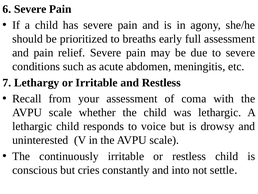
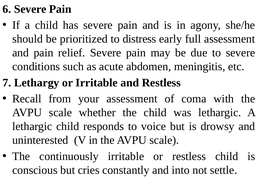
breaths: breaths -> distress
